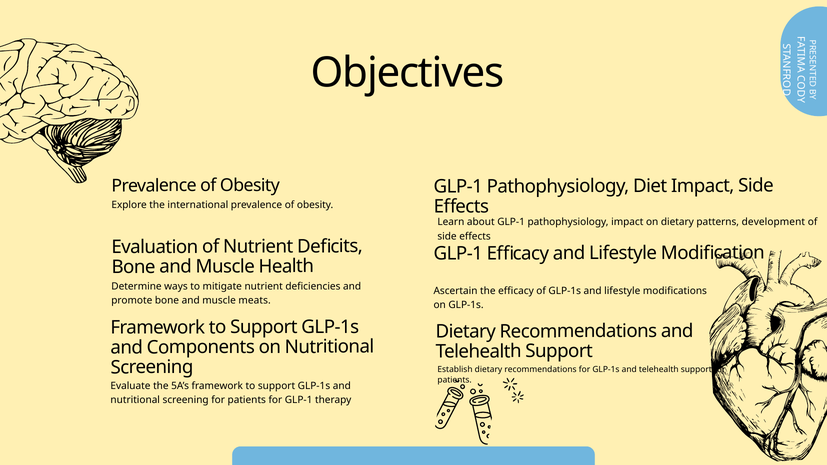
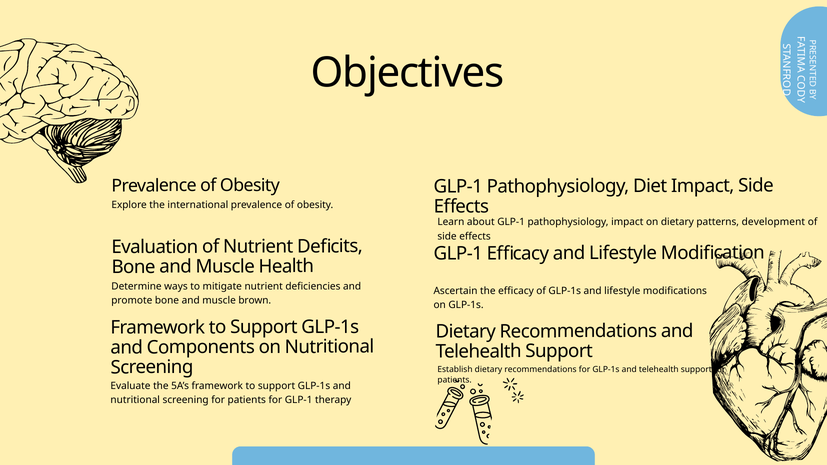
meats: meats -> brown
